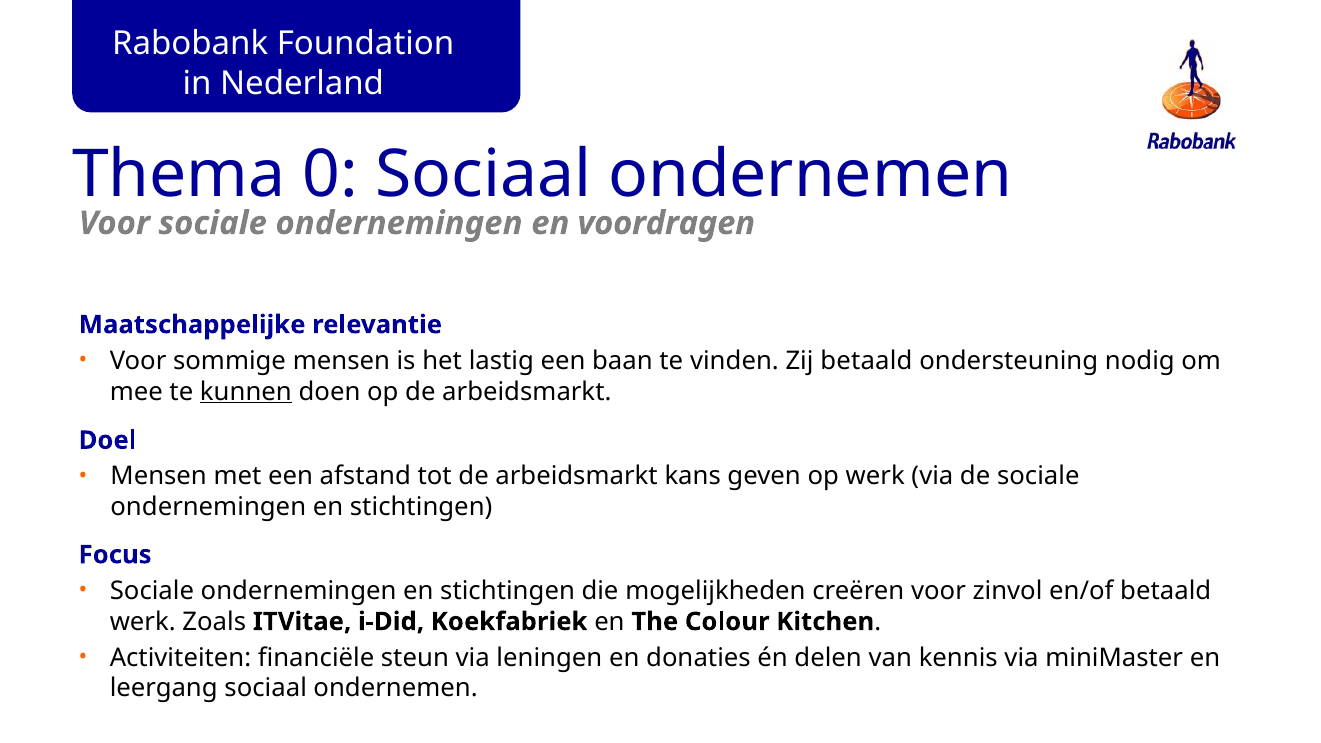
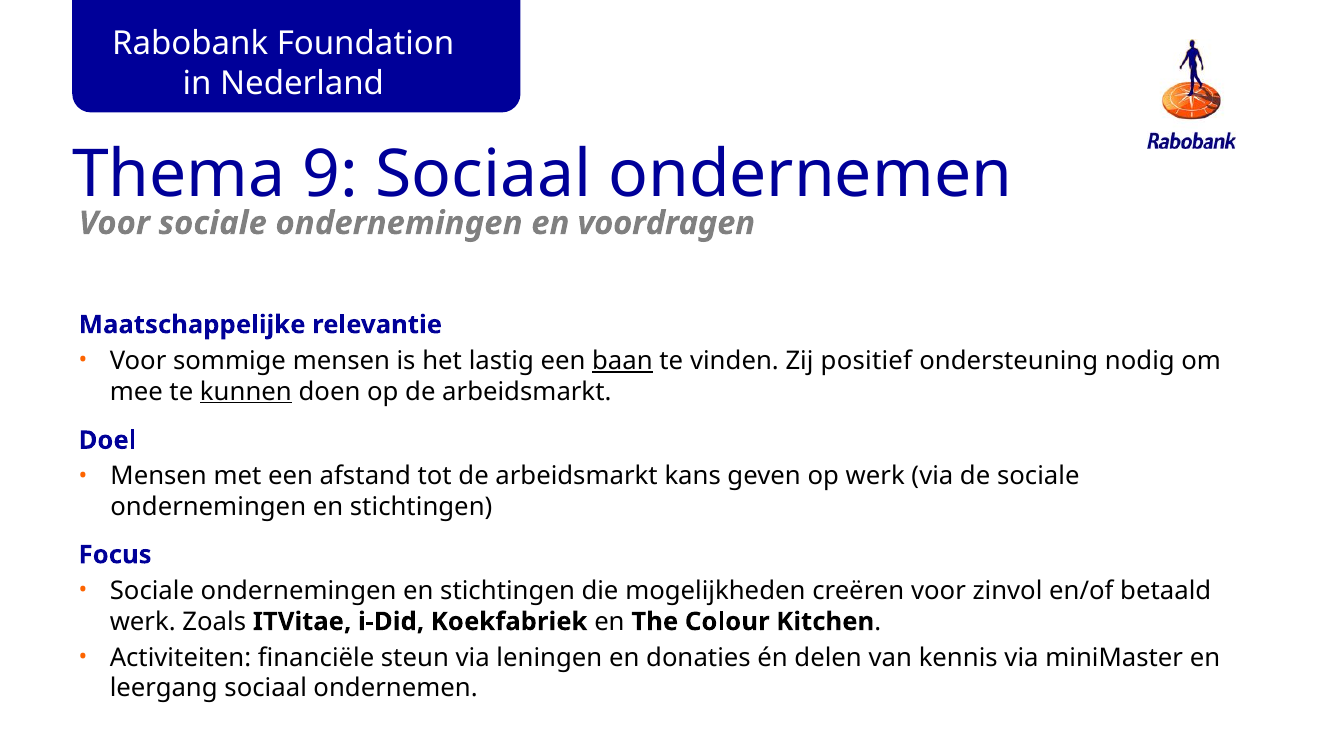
0: 0 -> 9
baan underline: none -> present
Zij betaald: betaald -> positief
